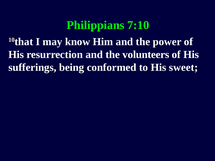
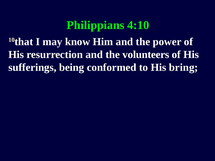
7:10: 7:10 -> 4:10
sweet: sweet -> bring
